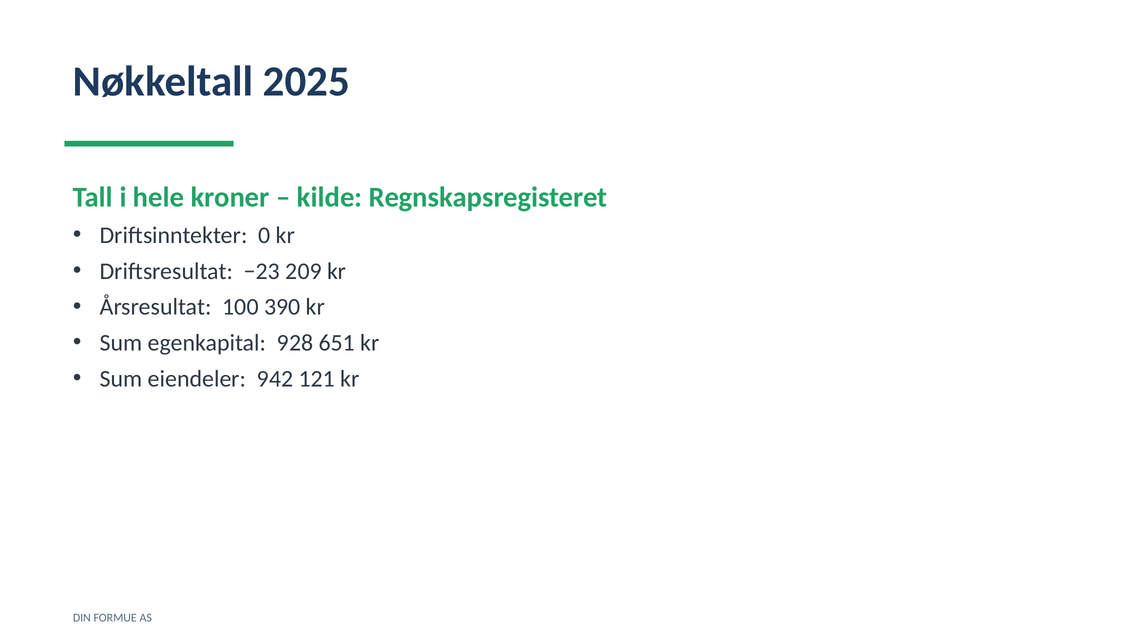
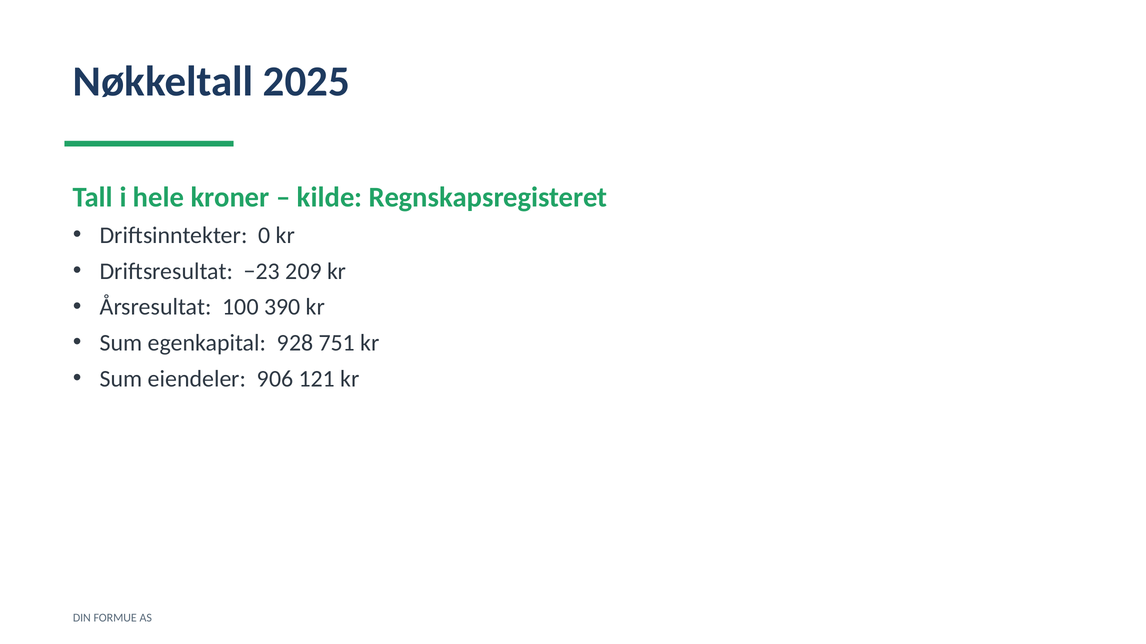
651: 651 -> 751
942: 942 -> 906
